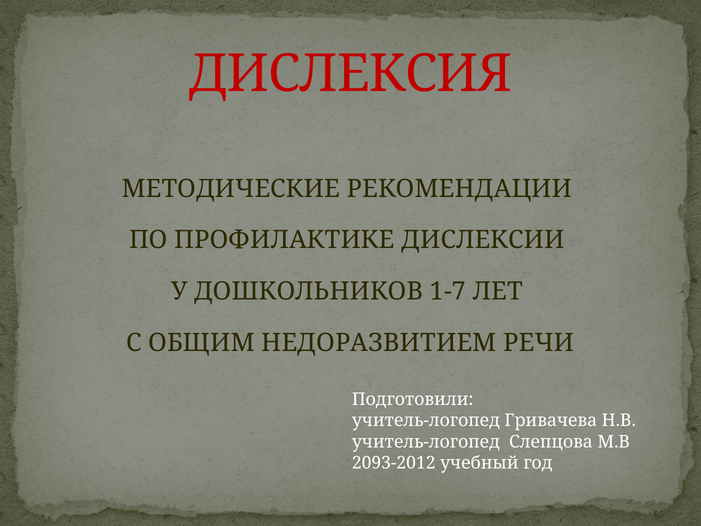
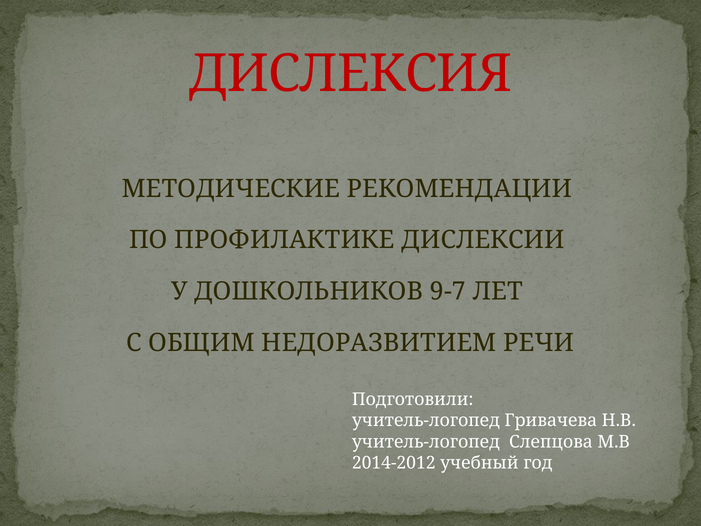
1-7: 1-7 -> 9-7
2093-2012: 2093-2012 -> 2014-2012
